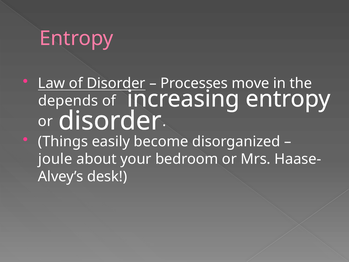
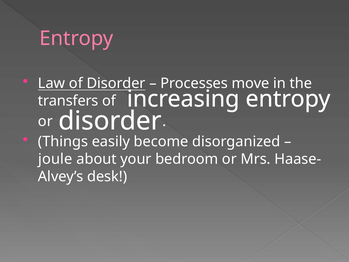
depends: depends -> transfers
